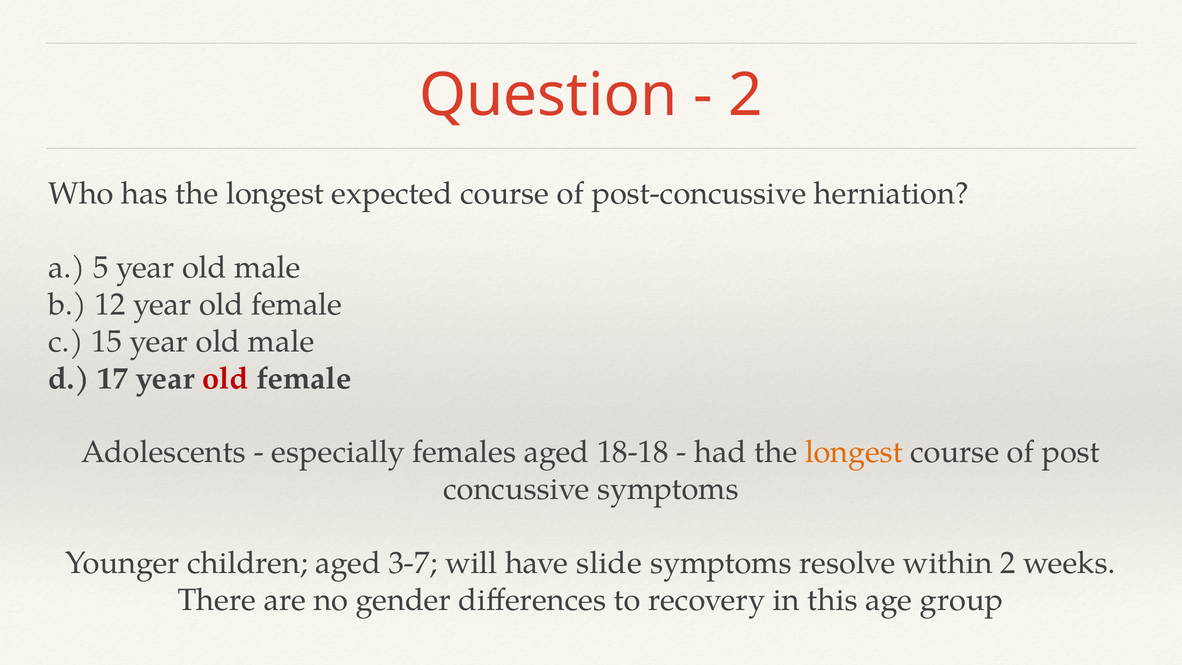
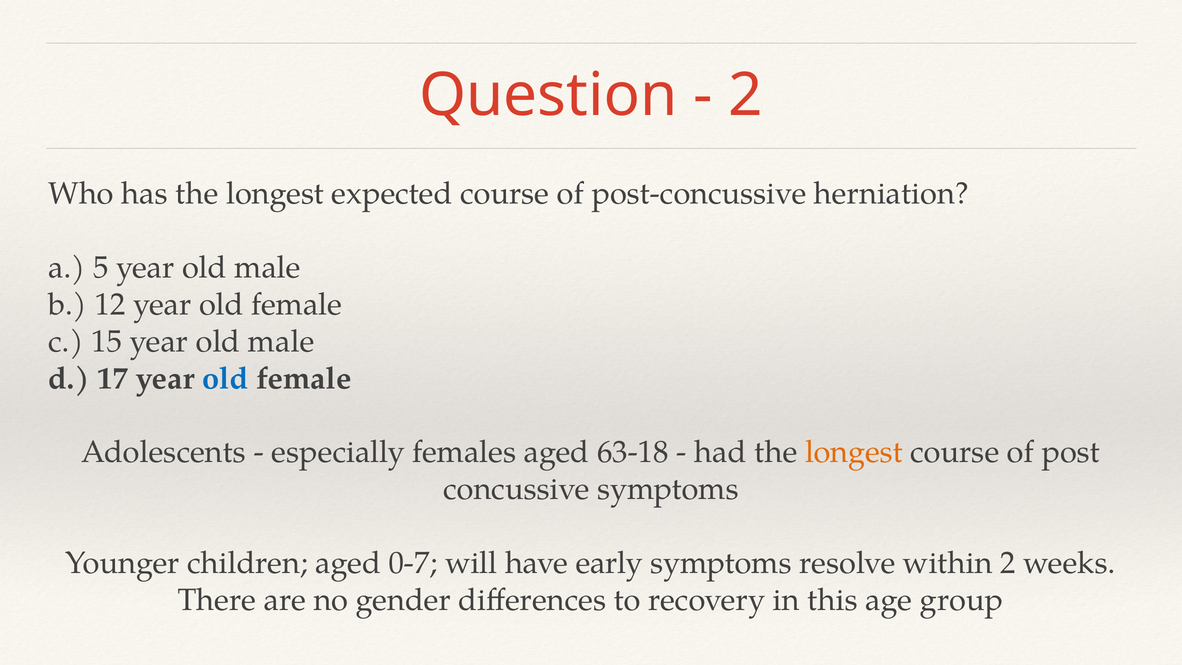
old at (225, 378) colour: red -> blue
18-18: 18-18 -> 63-18
3-7: 3-7 -> 0-7
slide: slide -> early
